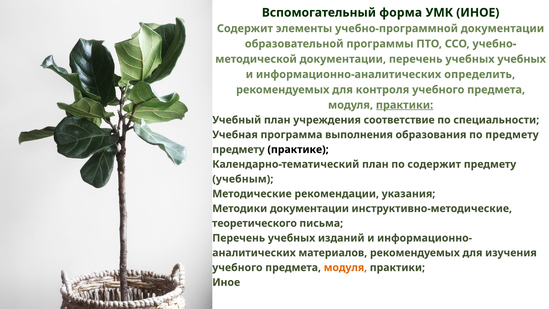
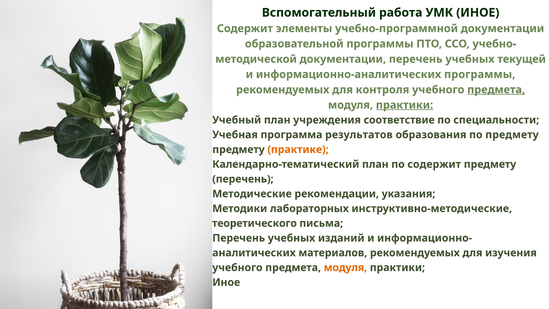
форма: форма -> работа
учебных учебных: учебных -> текущей
информационно-аналитических определить: определить -> программы
предмета at (496, 90) underline: none -> present
выполнения: выполнения -> результатов
практике colour: black -> orange
учебным at (243, 179): учебным -> перечень
Методики документации: документации -> лабораторных
